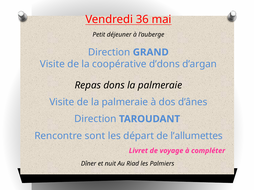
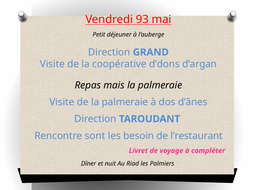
36: 36 -> 93
dons: dons -> mais
départ: départ -> besoin
l’allumettes: l’allumettes -> l’restaurant
